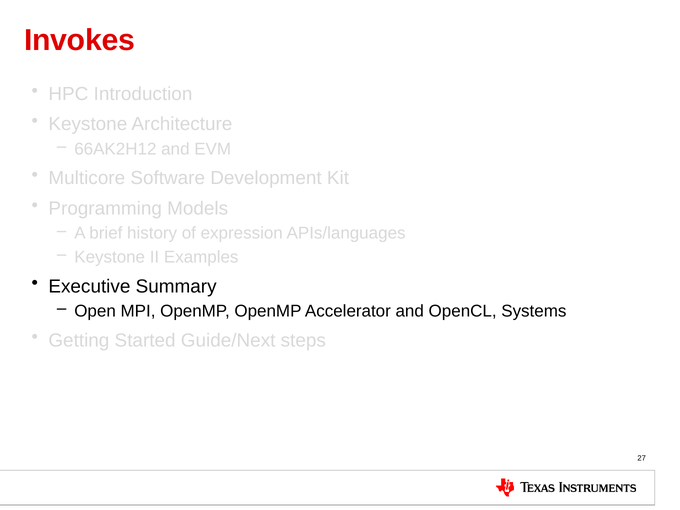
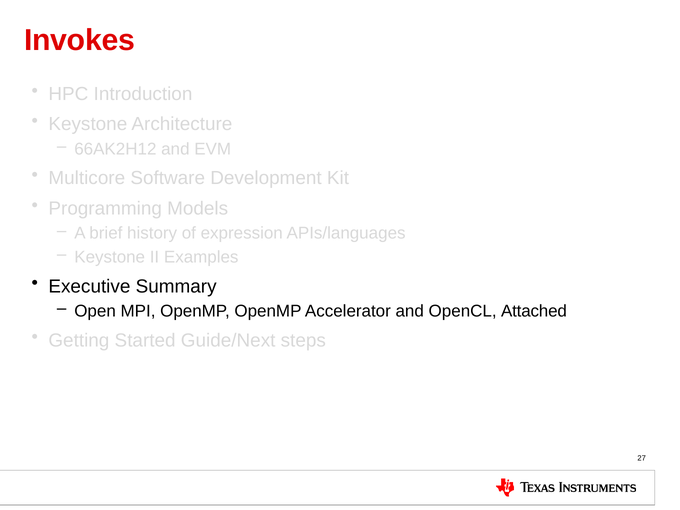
Systems: Systems -> Attached
